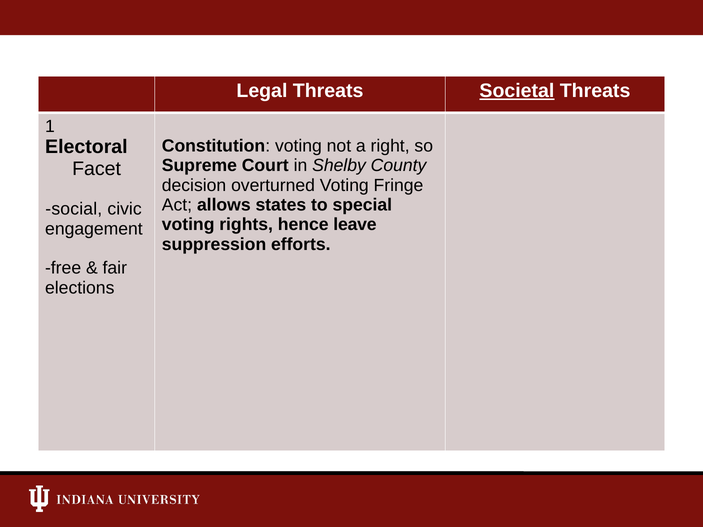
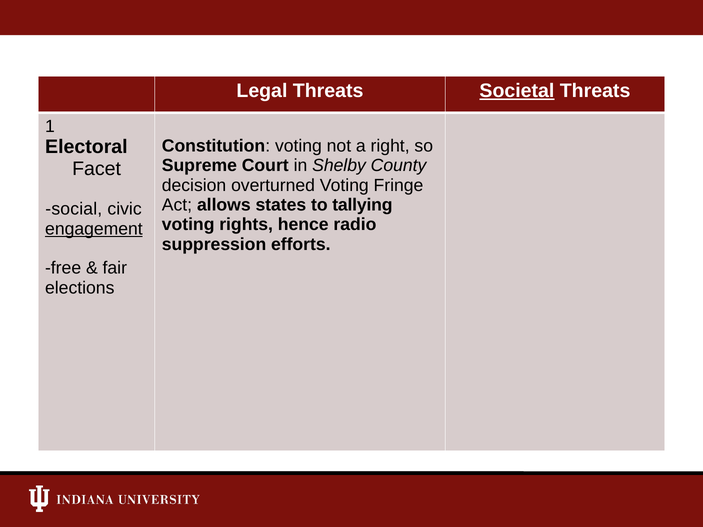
special: special -> tallying
leave: leave -> radio
engagement underline: none -> present
